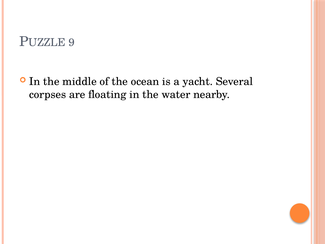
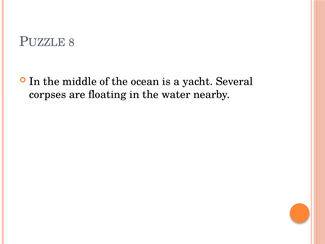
9: 9 -> 8
